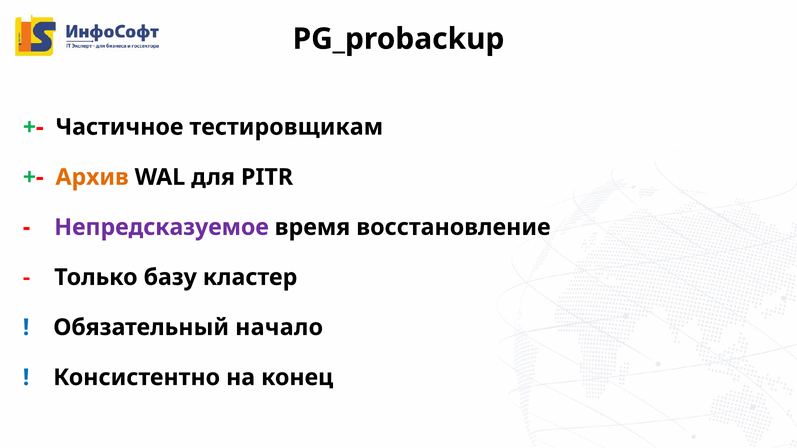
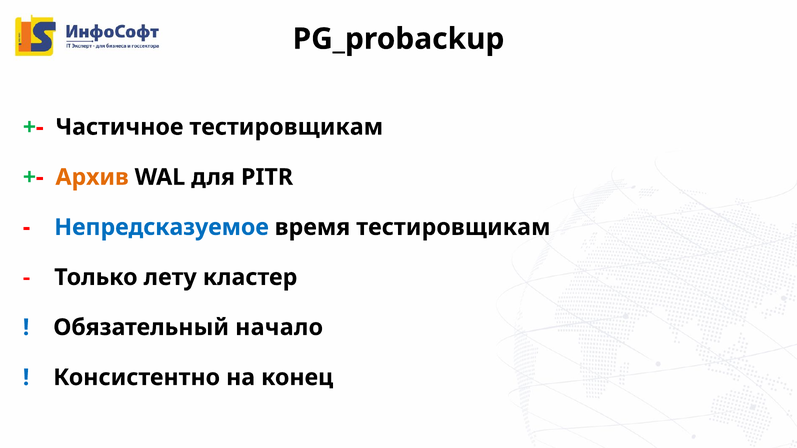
Непредсказуемое colour: purple -> blue
время восстановление: восстановление -> тестировщикам
базу: базу -> лету
